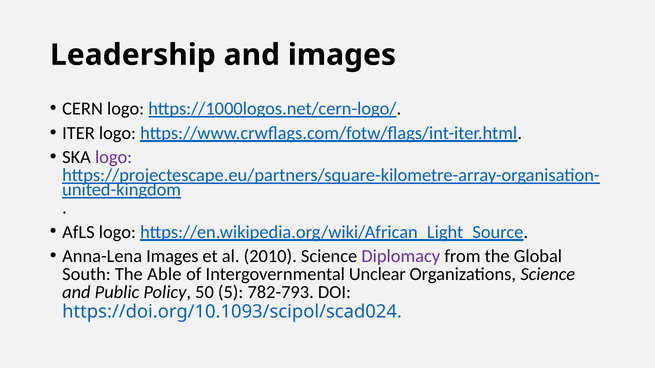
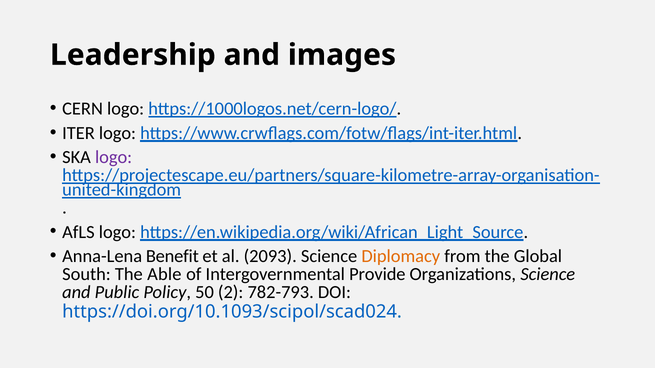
Anna-Lena Images: Images -> Benefit
2010: 2010 -> 2093
Diplomacy colour: purple -> orange
Unclear: Unclear -> Provide
5: 5 -> 2
